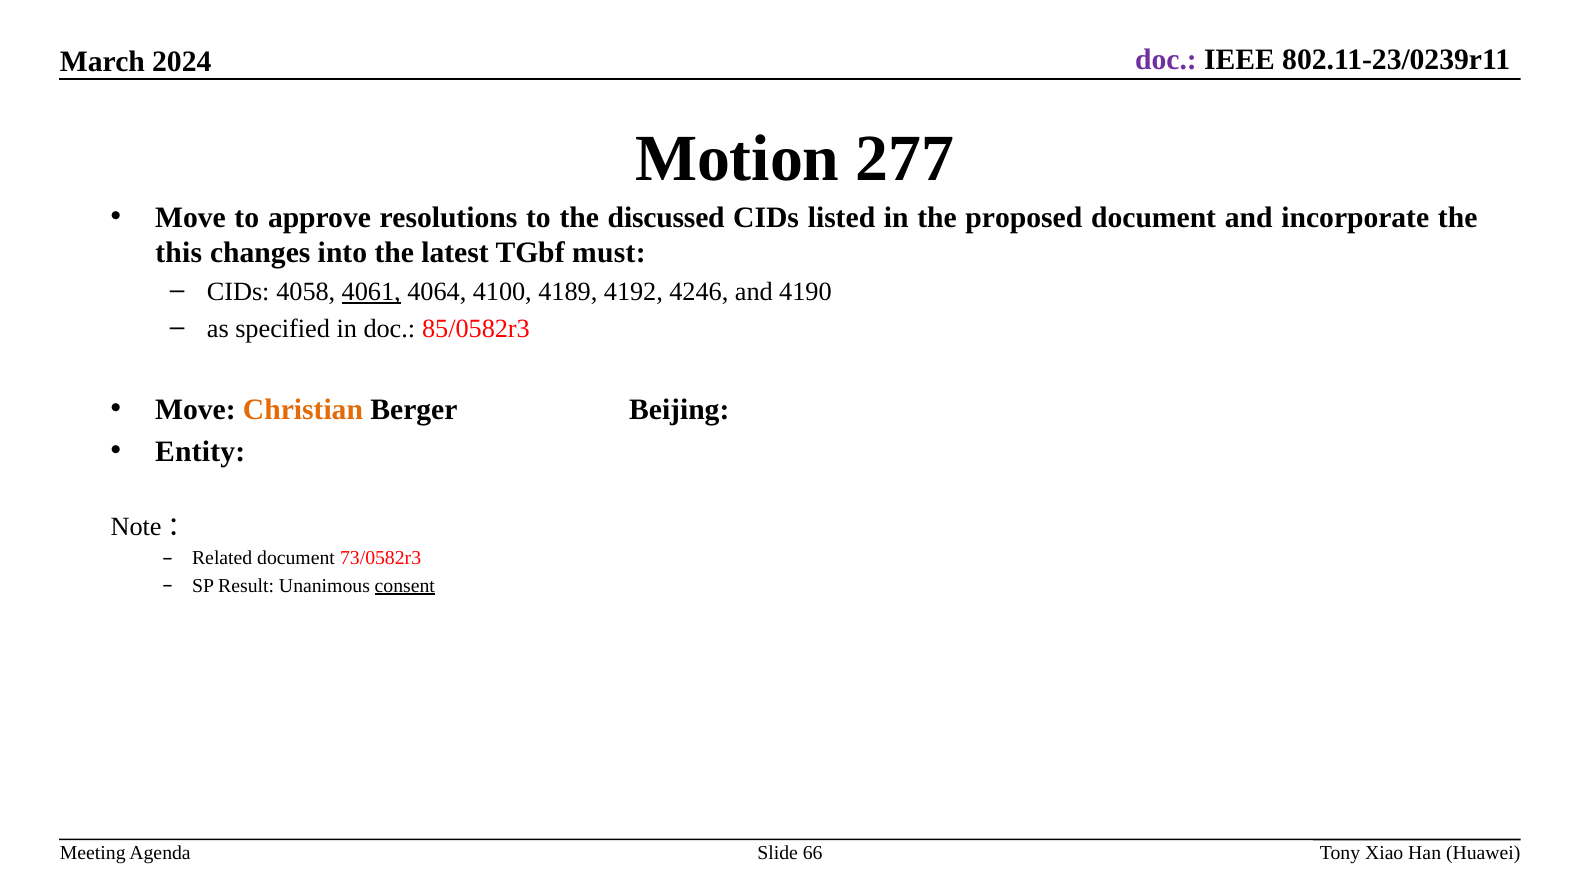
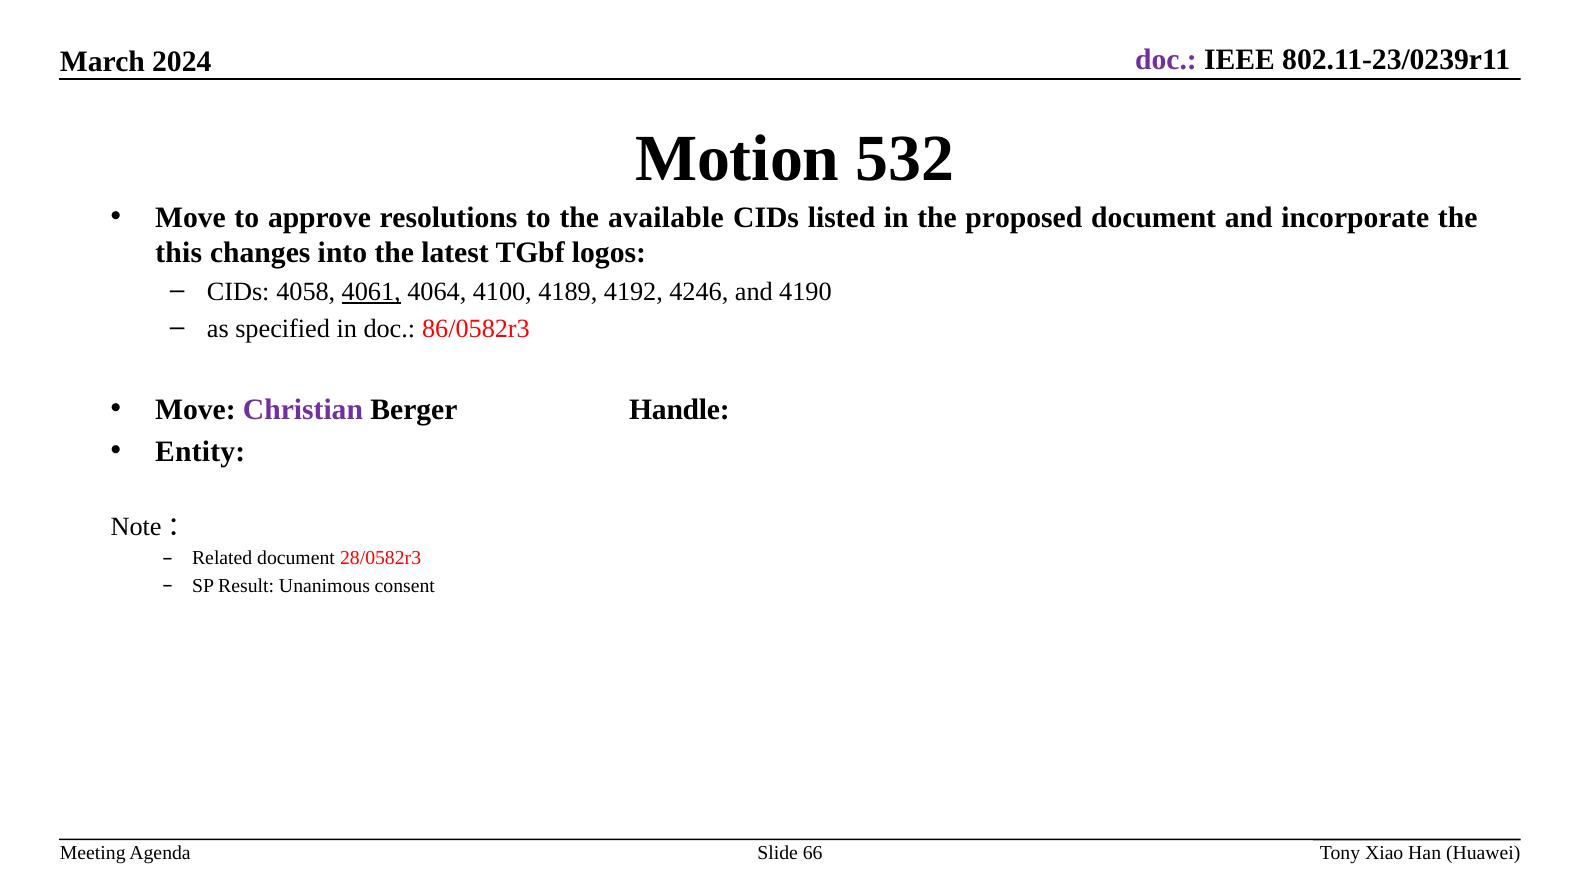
277: 277 -> 532
discussed: discussed -> available
must: must -> logos
85/0582r3: 85/0582r3 -> 86/0582r3
Christian colour: orange -> purple
Beijing: Beijing -> Handle
73/0582r3: 73/0582r3 -> 28/0582r3
consent underline: present -> none
